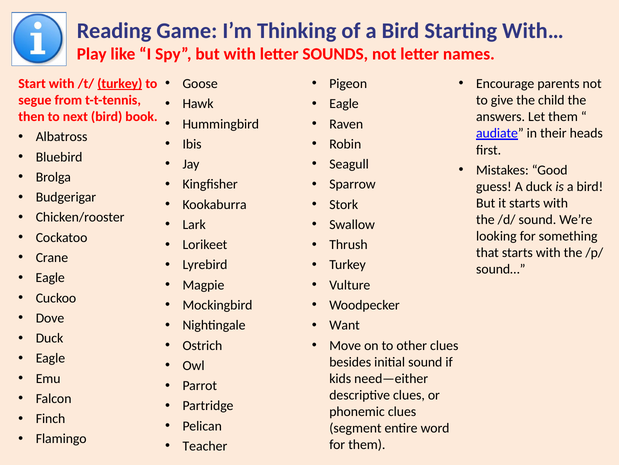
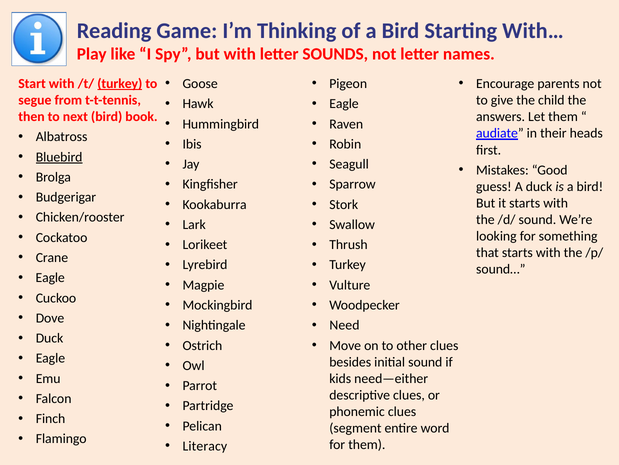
Bluebird underline: none -> present
Want: Want -> Need
Teacher: Teacher -> Literacy
